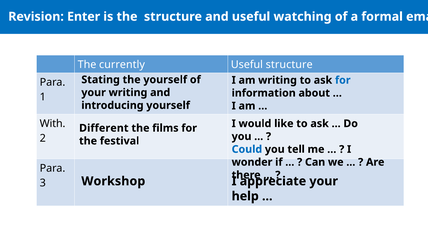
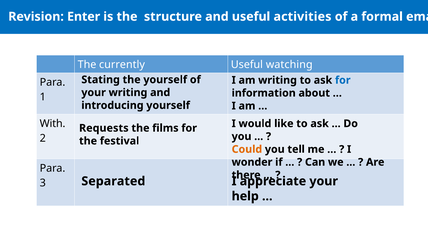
watching: watching -> activities
Useful structure: structure -> watching
Different: Different -> Requests
Could colour: blue -> orange
Workshop: Workshop -> Separated
